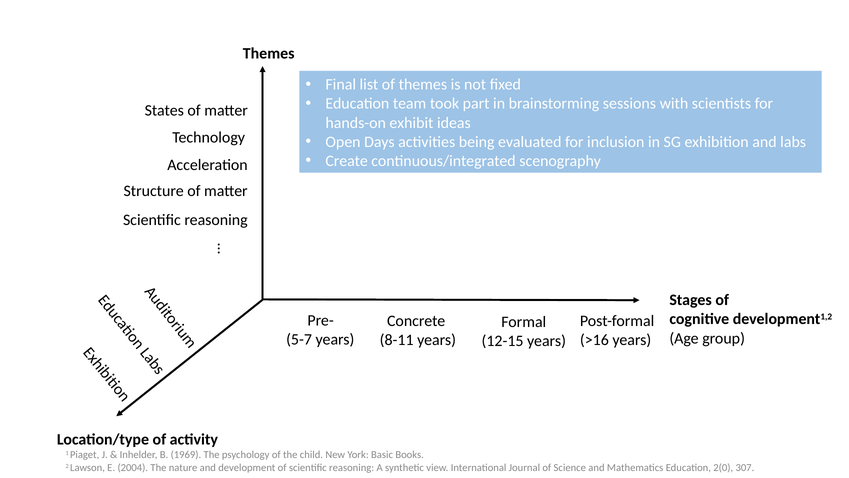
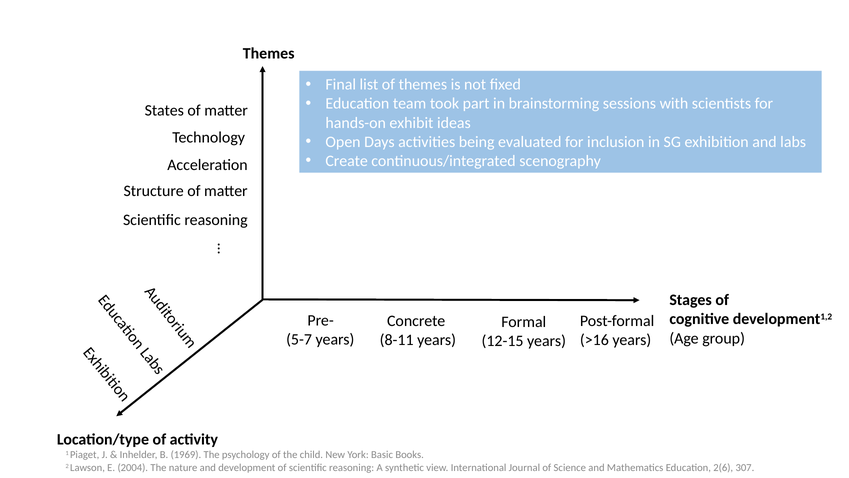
2(0: 2(0 -> 2(6
